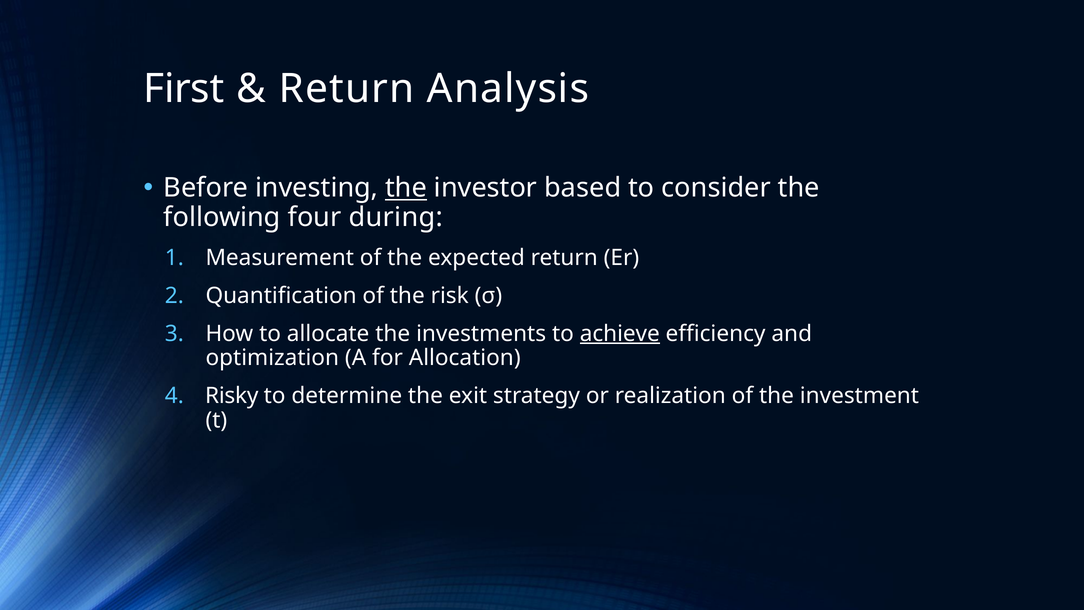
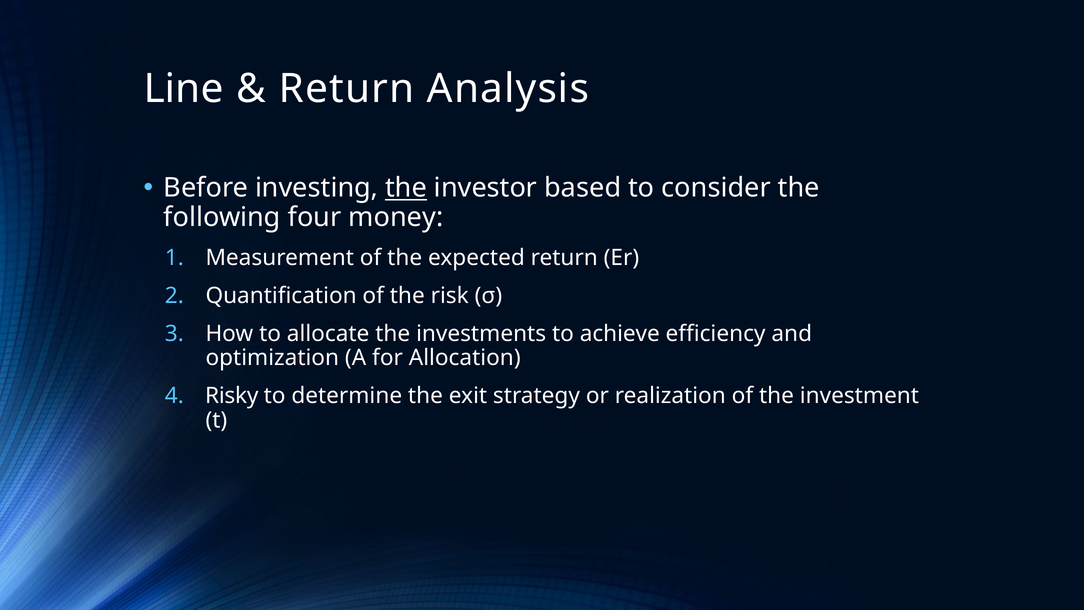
First: First -> Line
during: during -> money
achieve underline: present -> none
